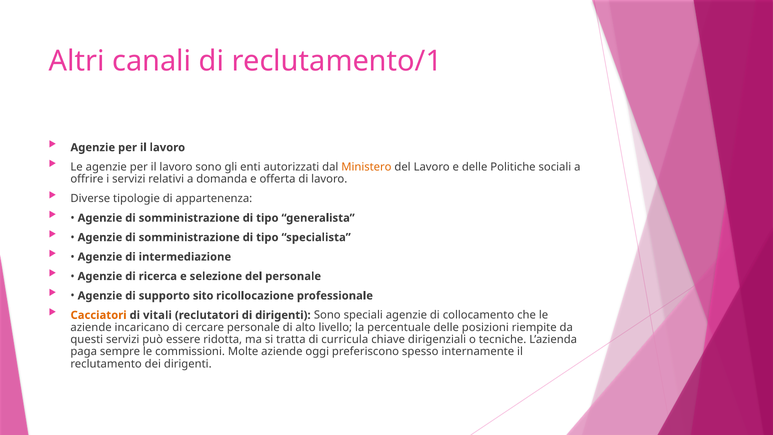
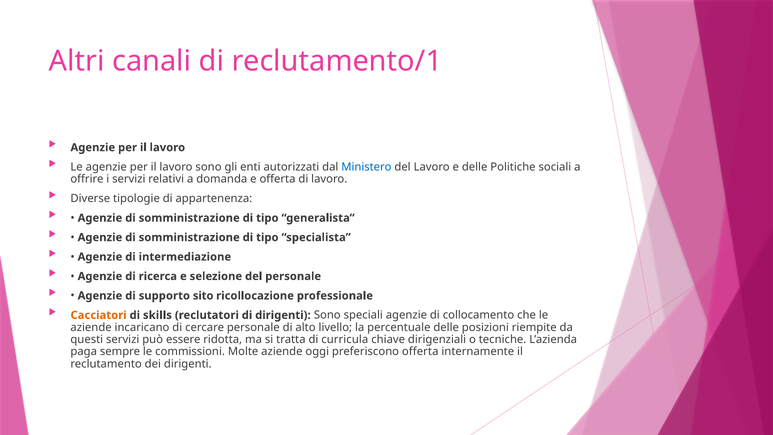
Ministero colour: orange -> blue
vitali: vitali -> skills
preferiscono spesso: spesso -> offerta
